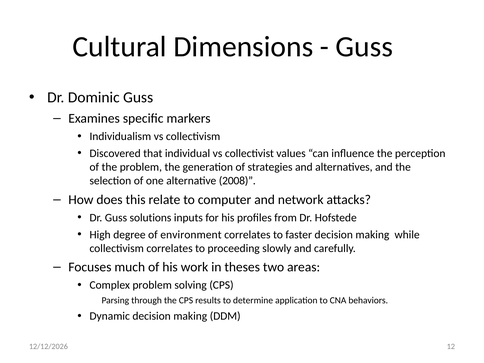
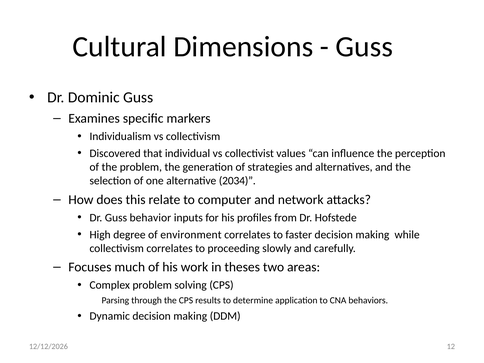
2008: 2008 -> 2034
solutions: solutions -> behavior
